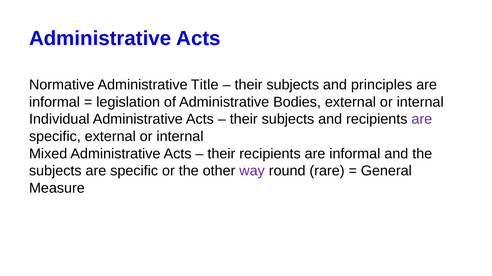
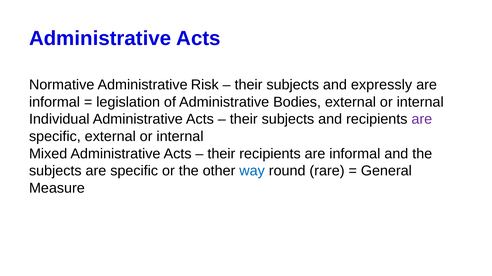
Title: Title -> Risk
principles: principles -> expressly
way colour: purple -> blue
